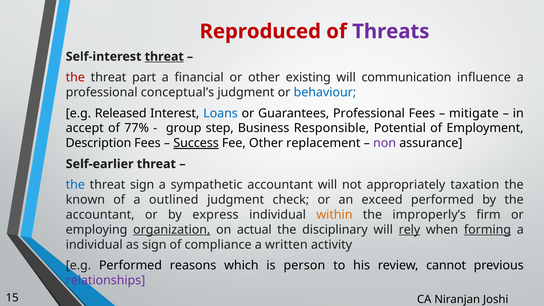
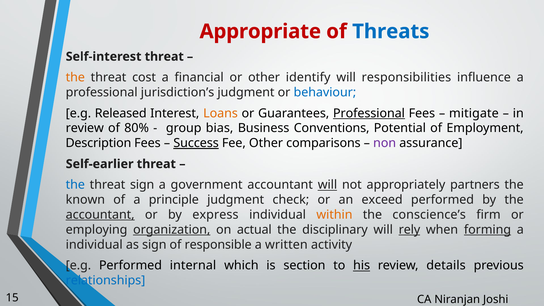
Reproduced: Reproduced -> Appropriate
Threats colour: purple -> blue
threat at (164, 57) underline: present -> none
the at (75, 77) colour: red -> orange
part: part -> cost
existing: existing -> identify
communication: communication -> responsibilities
conceptual’s: conceptual’s -> jurisdiction’s
Loans colour: blue -> orange
Professional at (369, 113) underline: none -> present
accept at (85, 128): accept -> review
77%: 77% -> 80%
step: step -> bias
Responsible: Responsible -> Conventions
replacement: replacement -> comparisons
sympathetic: sympathetic -> government
will at (327, 185) underline: none -> present
taxation: taxation -> partners
outlined: outlined -> principle
accountant at (100, 215) underline: none -> present
improperly’s: improperly’s -> conscience’s
compliance: compliance -> responsible
reasons: reasons -> internal
person: person -> section
his underline: none -> present
cannot: cannot -> details
relationships colour: purple -> blue
